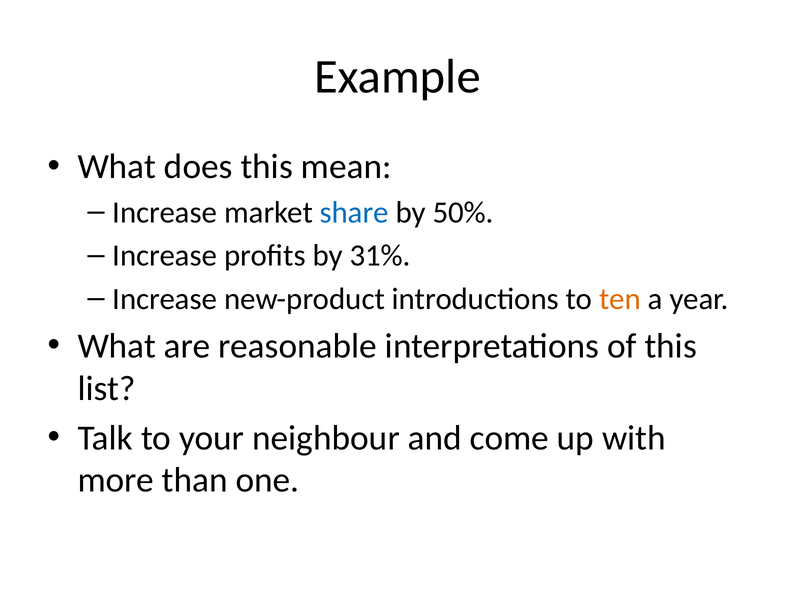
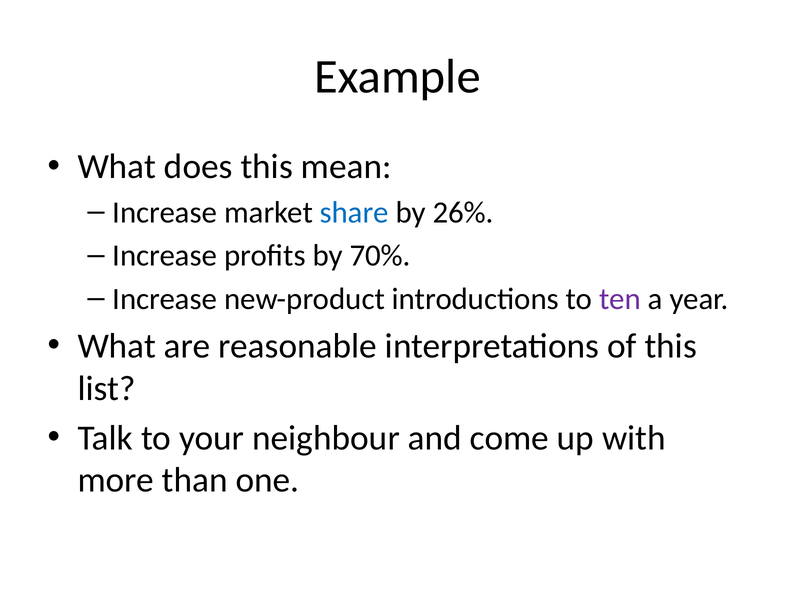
50%: 50% -> 26%
31%: 31% -> 70%
ten colour: orange -> purple
